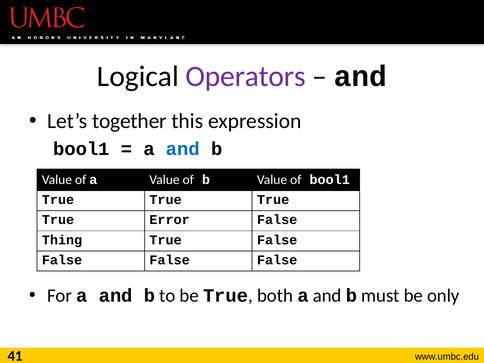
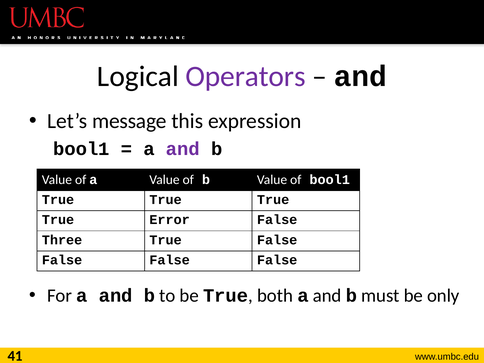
together: together -> message
and at (183, 149) colour: blue -> purple
Thing: Thing -> Three
